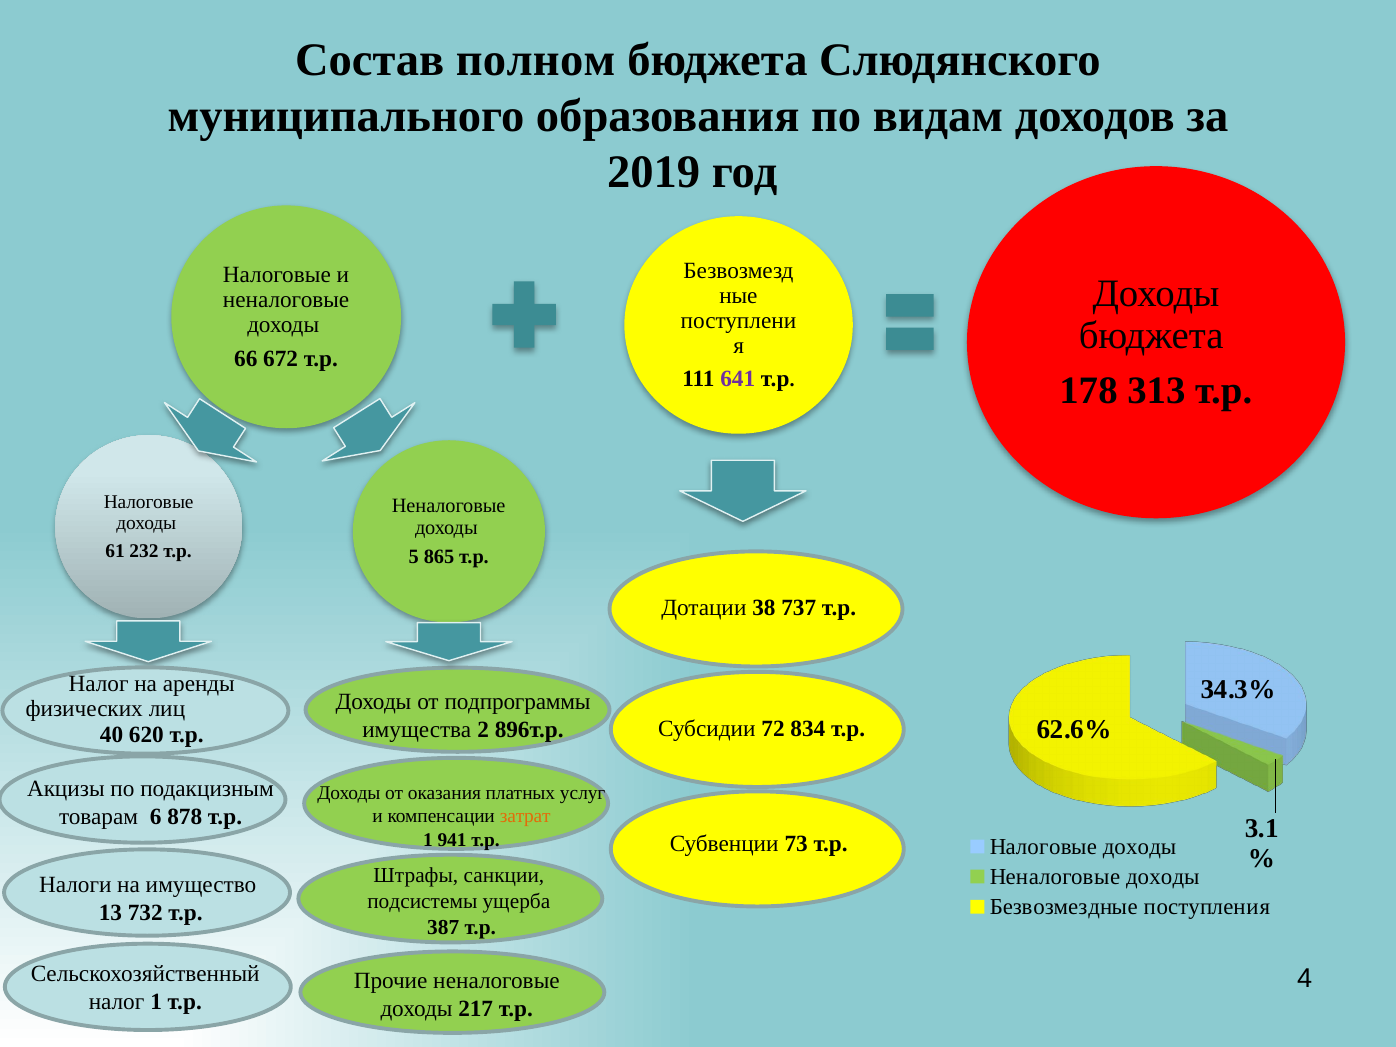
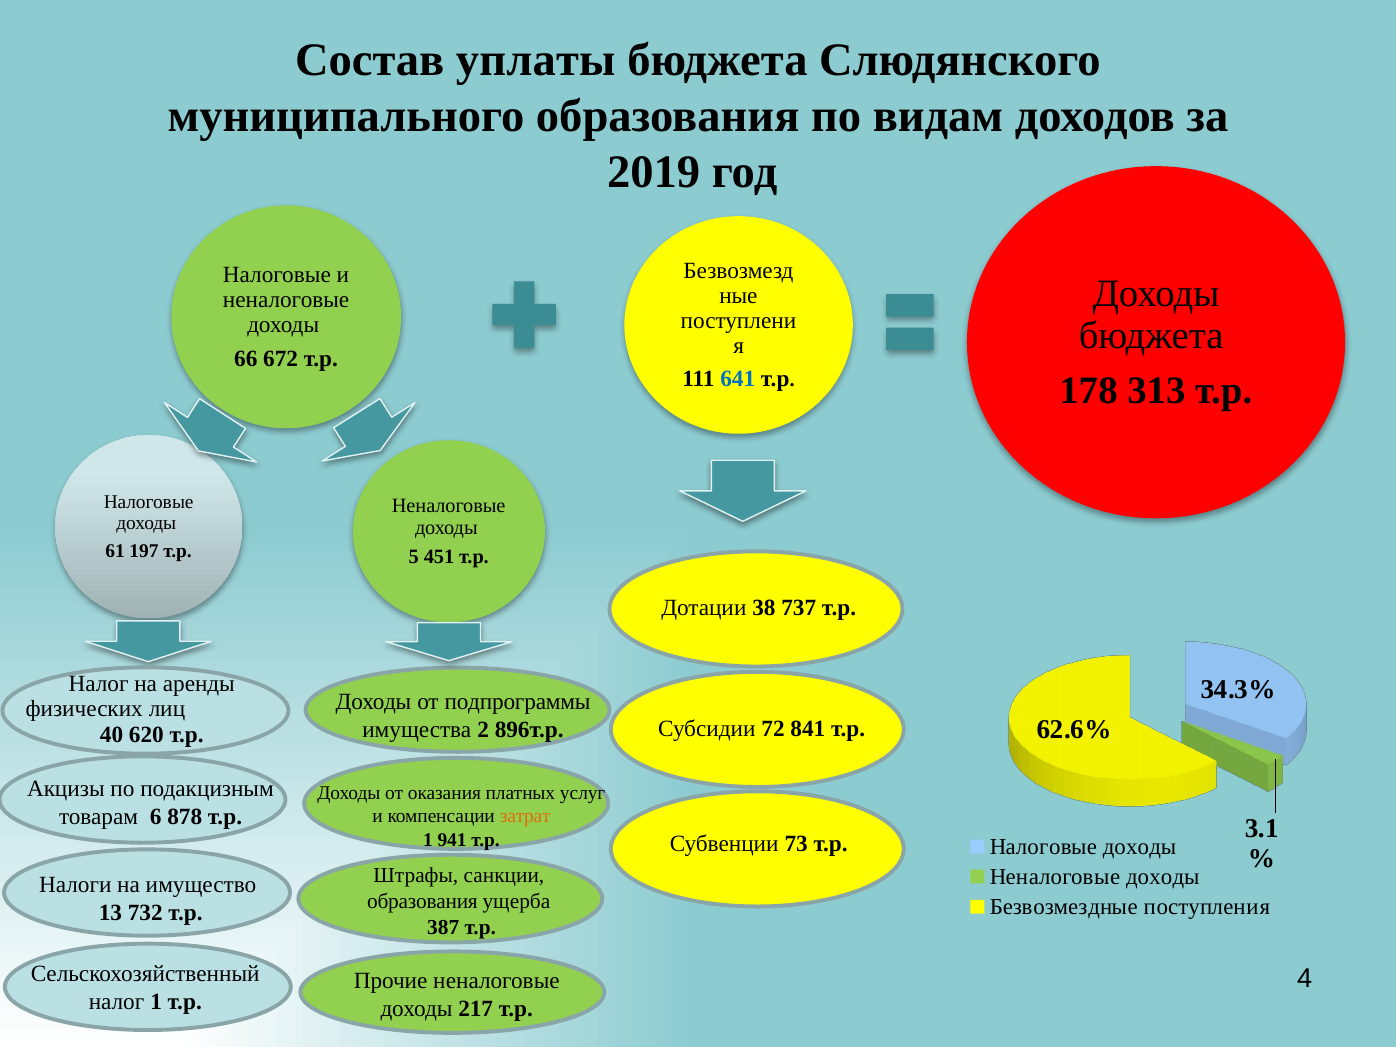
полном: полном -> уплаты
641 colour: purple -> blue
232: 232 -> 197
865: 865 -> 451
834: 834 -> 841
подсистемы at (422, 901): подсистемы -> образования
